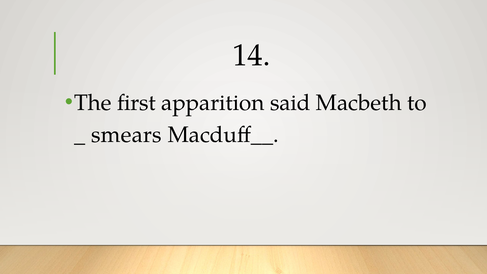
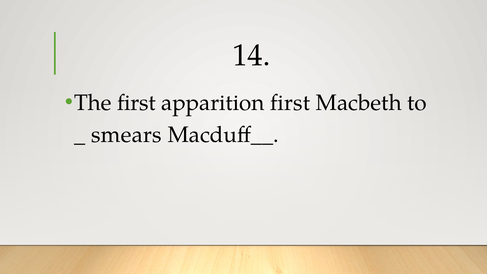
apparition said: said -> first
